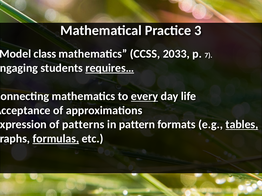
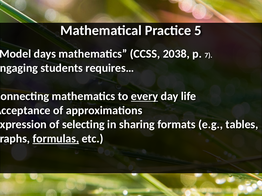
3: 3 -> 5
class: class -> days
2033: 2033 -> 2038
requires… underline: present -> none
patterns: patterns -> selecting
pattern: pattern -> sharing
tables underline: present -> none
